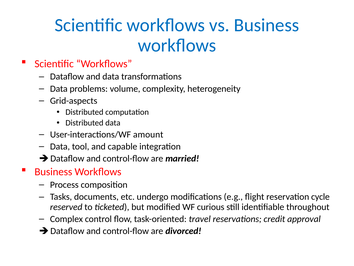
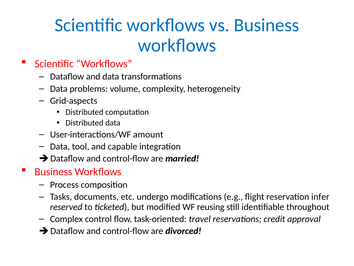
cycle: cycle -> infer
curious: curious -> reusing
